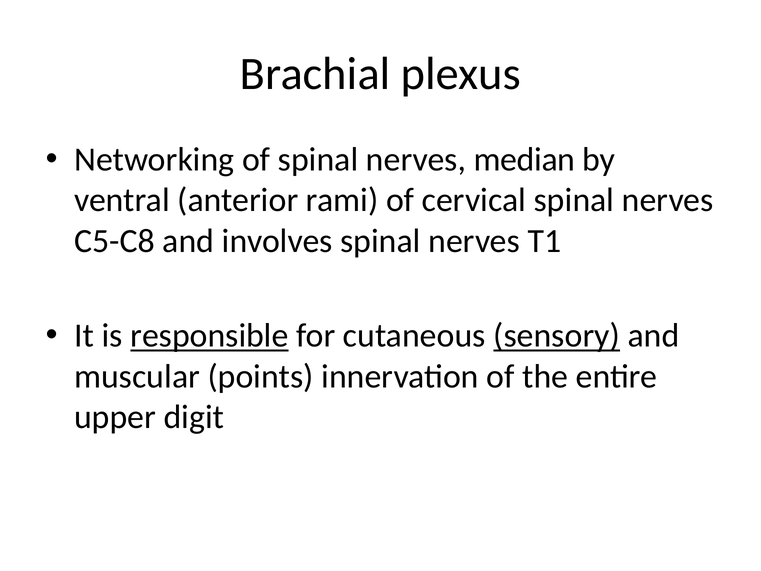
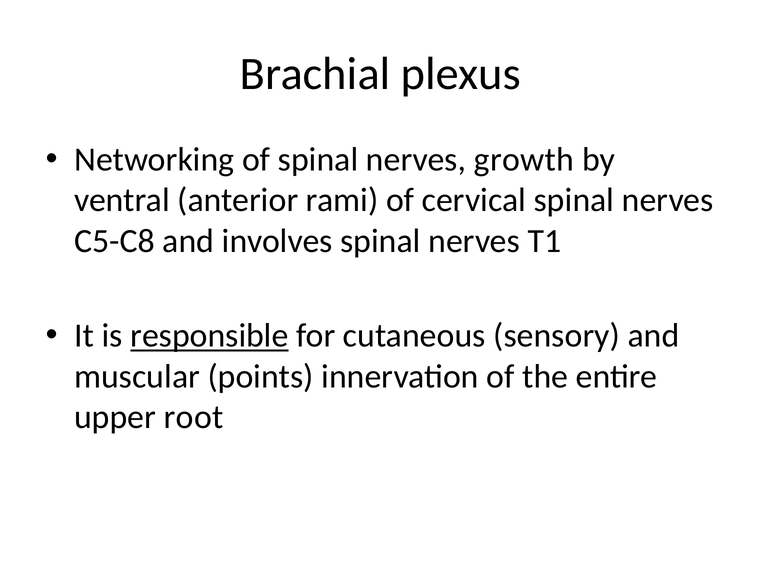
median: median -> growth
sensory underline: present -> none
digit: digit -> root
